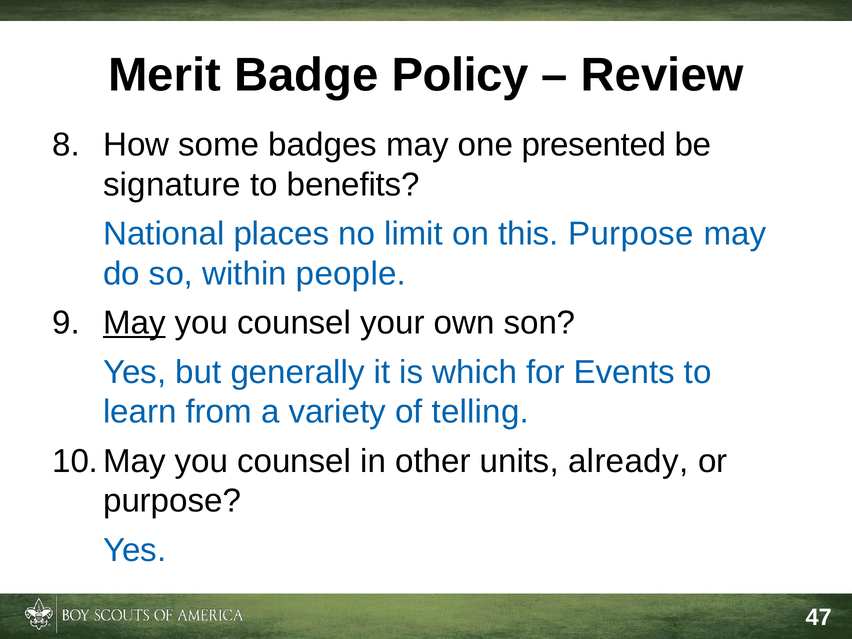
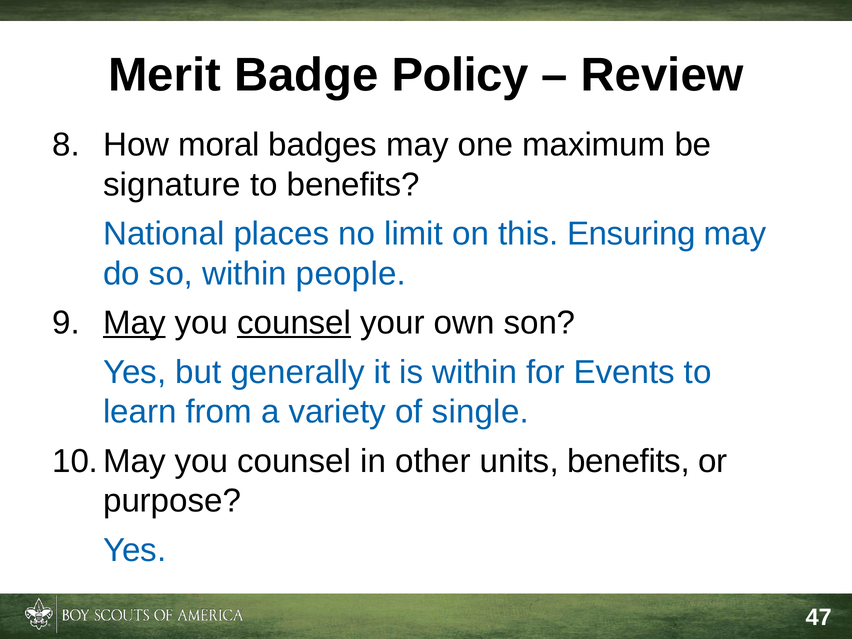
some: some -> moral
presented: presented -> maximum
this Purpose: Purpose -> Ensuring
counsel at (294, 323) underline: none -> present
is which: which -> within
telling: telling -> single
units already: already -> benefits
